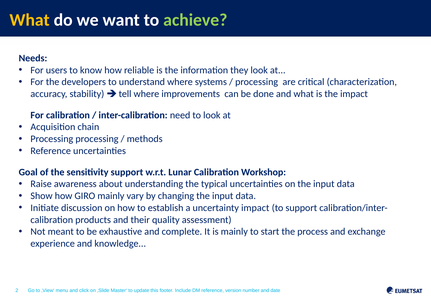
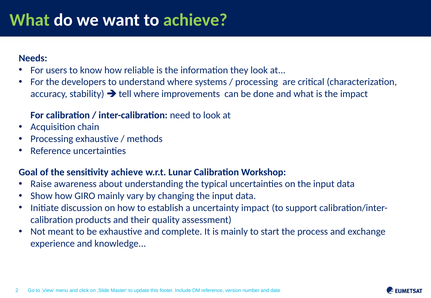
What at (30, 20) colour: yellow -> light green
Processing processing: processing -> exhaustive
sensitivity support: support -> achieve
